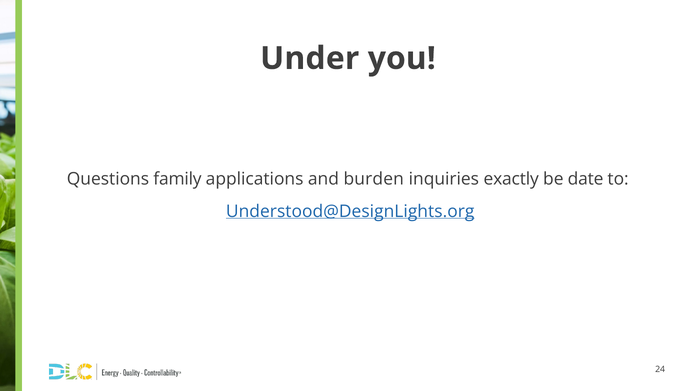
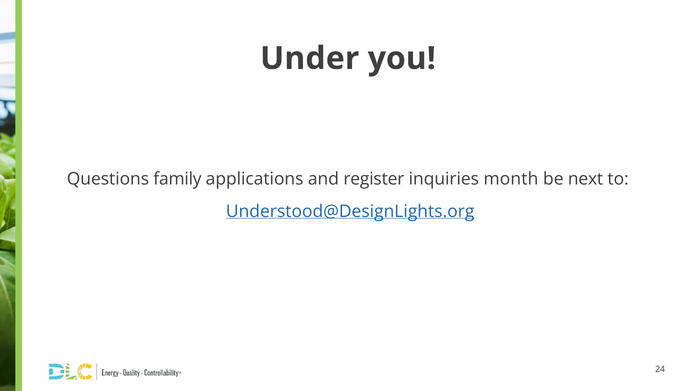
burden: burden -> register
exactly: exactly -> month
date: date -> next
